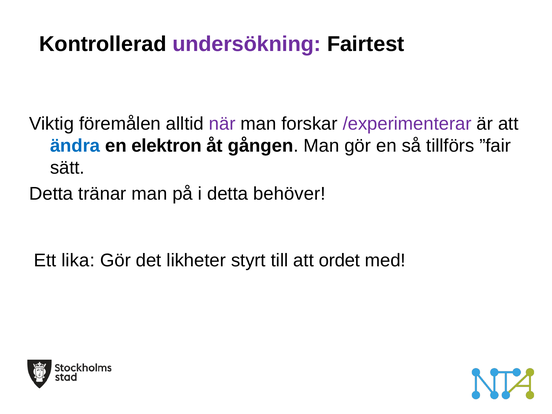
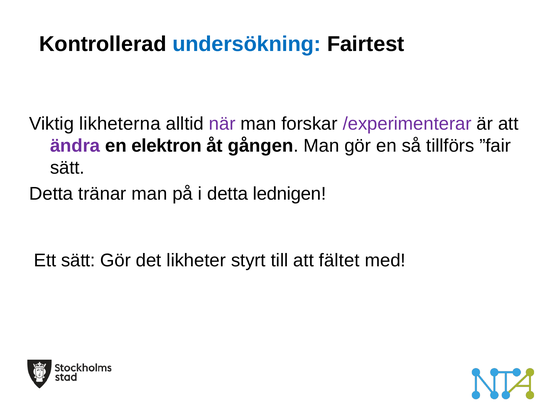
undersökning colour: purple -> blue
föremålen: föremålen -> likheterna
ändra colour: blue -> purple
behöver: behöver -> lednigen
Ett lika: lika -> sätt
ordet: ordet -> fältet
